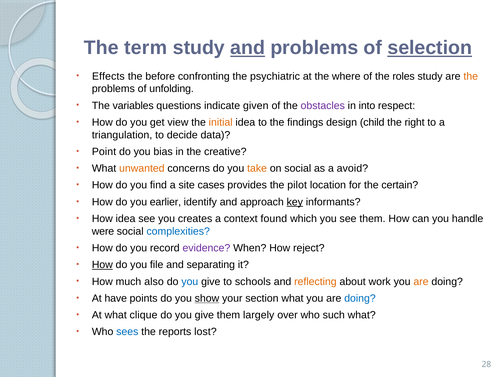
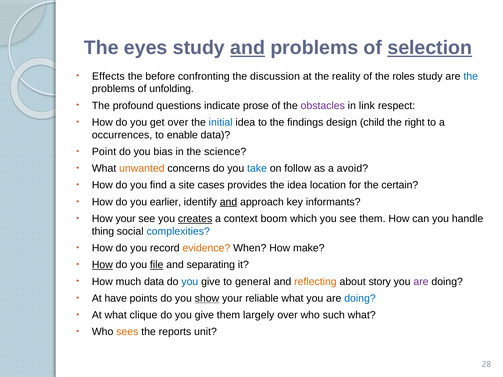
term: term -> eyes
psychiatric: psychiatric -> discussion
where: where -> reality
the at (471, 76) colour: orange -> blue
variables: variables -> profound
given: given -> prose
into: into -> link
get view: view -> over
initial colour: orange -> blue
triangulation: triangulation -> occurrences
decide: decide -> enable
creative: creative -> science
take colour: orange -> blue
on social: social -> follow
the pilot: pilot -> idea
and at (228, 202) underline: none -> present
key underline: present -> none
How idea: idea -> your
creates underline: none -> present
found: found -> boom
were: were -> thing
evidence colour: purple -> orange
reject: reject -> make
ﬁle underline: none -> present
much also: also -> data
schools: schools -> general
work: work -> story
are at (421, 282) colour: orange -> purple
section: section -> reliable
sees colour: blue -> orange
lost: lost -> unit
